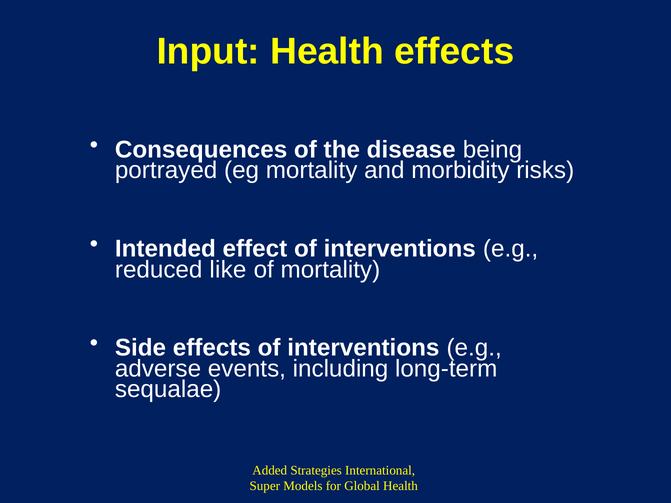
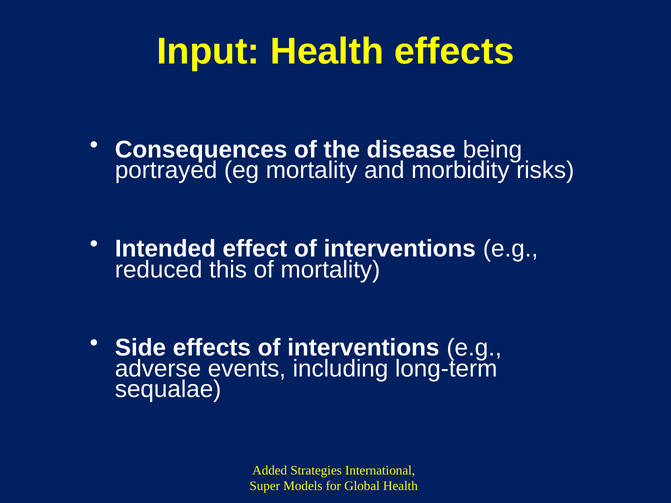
like: like -> this
